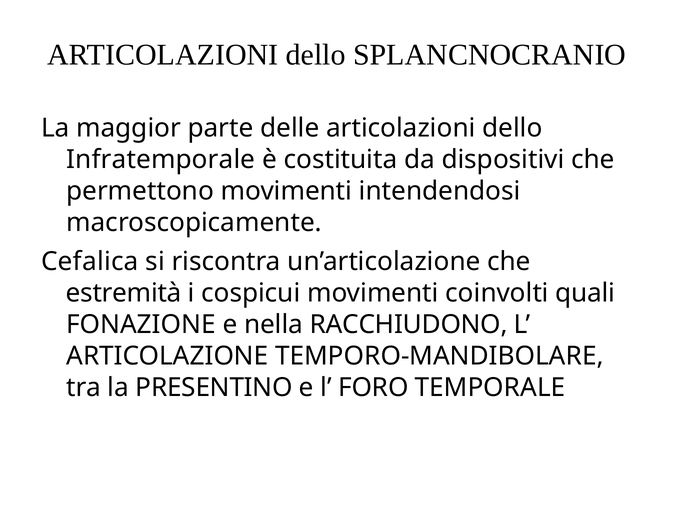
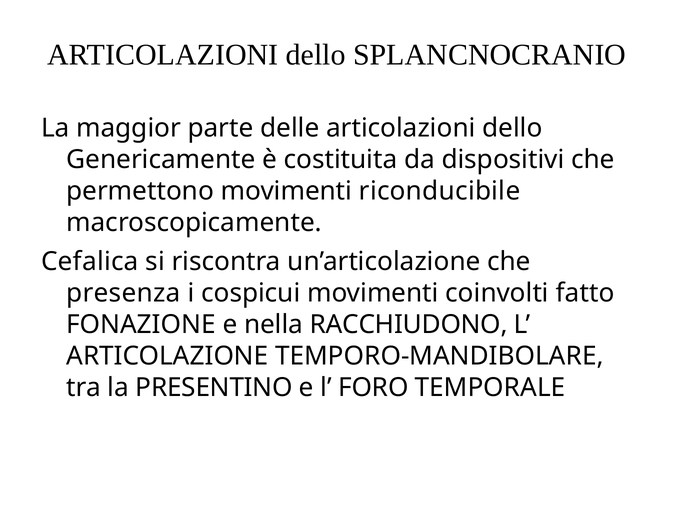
Infratemporale: Infratemporale -> Genericamente
intendendosi: intendendosi -> riconducibile
estremità: estremità -> presenza
quali: quali -> fatto
